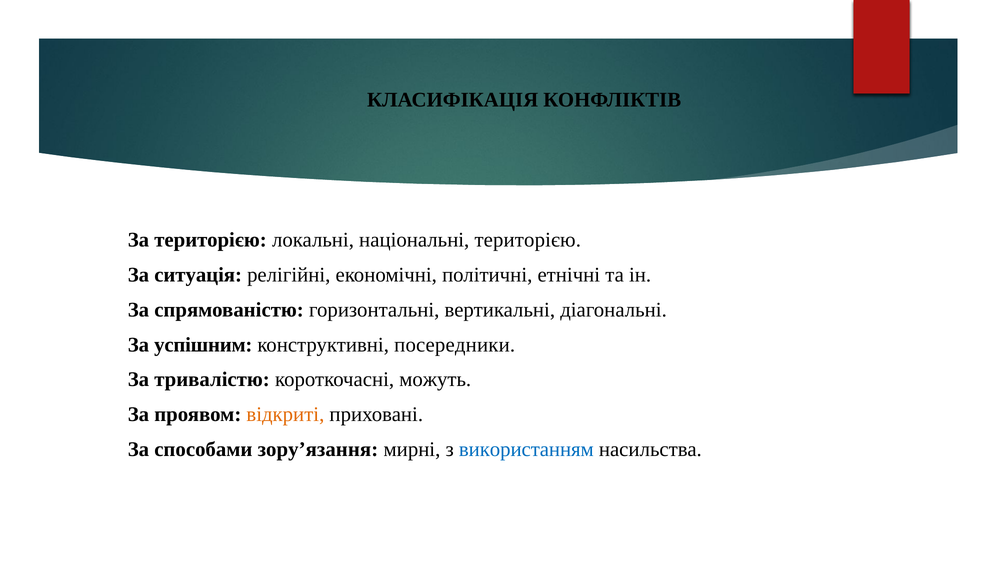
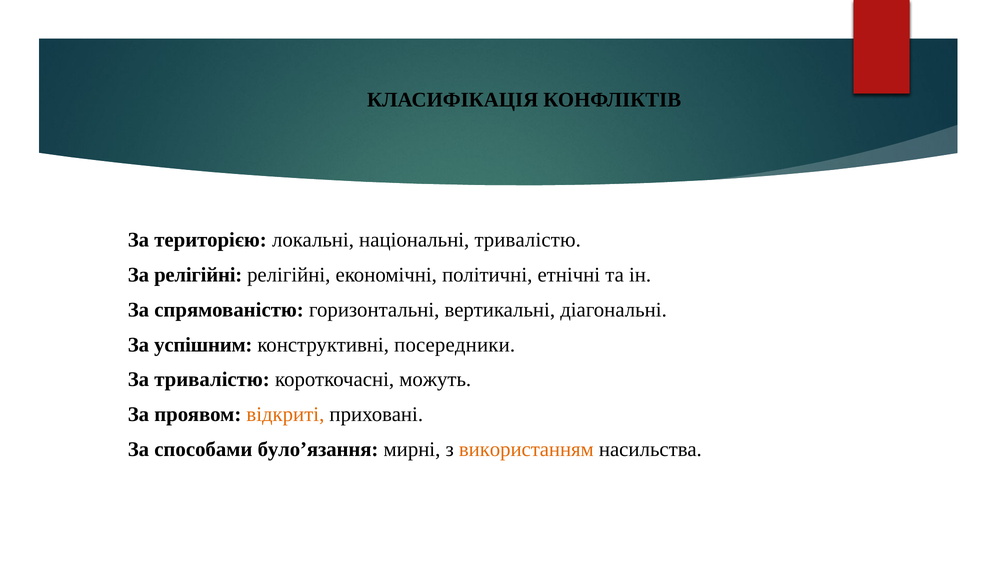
національні територією: територією -> тривалістю
За ситуація: ситуація -> релігійні
зору’язання: зору’язання -> було’язання
використанням colour: blue -> orange
